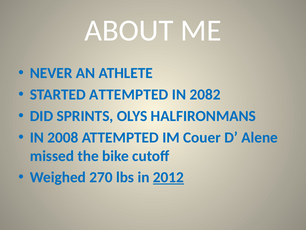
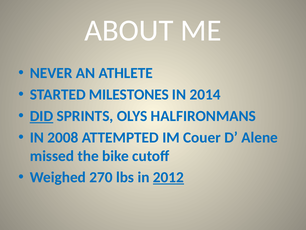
STARTED ATTEMPTED: ATTEMPTED -> MILESTONES
2082: 2082 -> 2014
DID underline: none -> present
